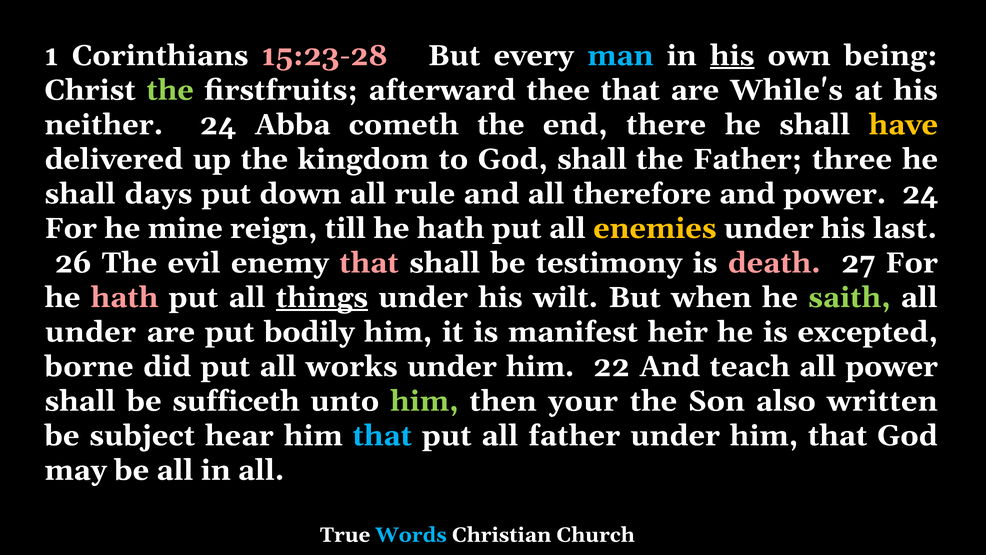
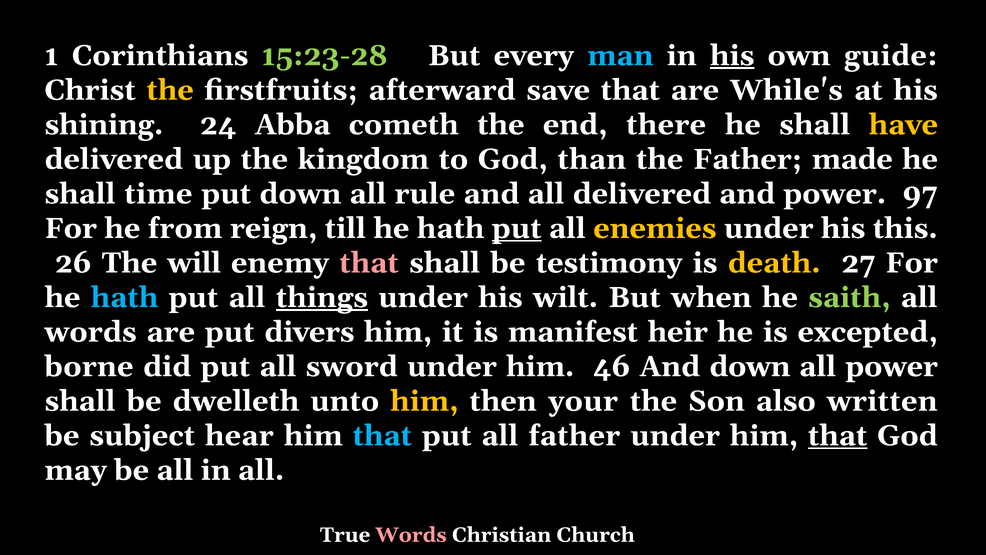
15:23-28 colour: pink -> light green
being: being -> guide
the at (170, 90) colour: light green -> yellow
thee: thee -> save
neither: neither -> shining
God shall: shall -> than
three: three -> made
days: days -> time
all therefore: therefore -> delivered
power 24: 24 -> 97
mine: mine -> from
put at (517, 228) underline: none -> present
last: last -> this
evil: evil -> will
death colour: pink -> yellow
hath at (124, 297) colour: pink -> light blue
under at (90, 332): under -> words
bodily: bodily -> divers
works: works -> sword
22: 22 -> 46
And teach: teach -> down
sufficeth: sufficeth -> dwelleth
him at (424, 401) colour: light green -> yellow
that at (838, 435) underline: none -> present
Words at (411, 535) colour: light blue -> pink
